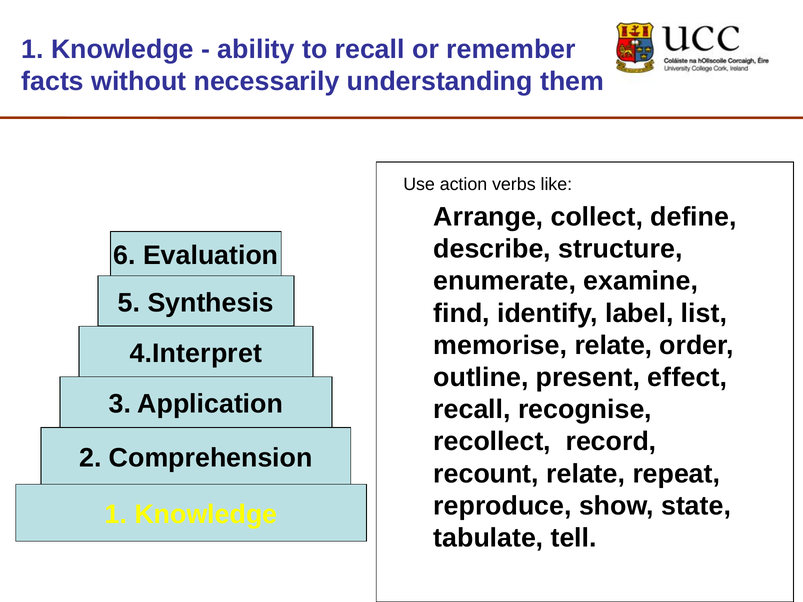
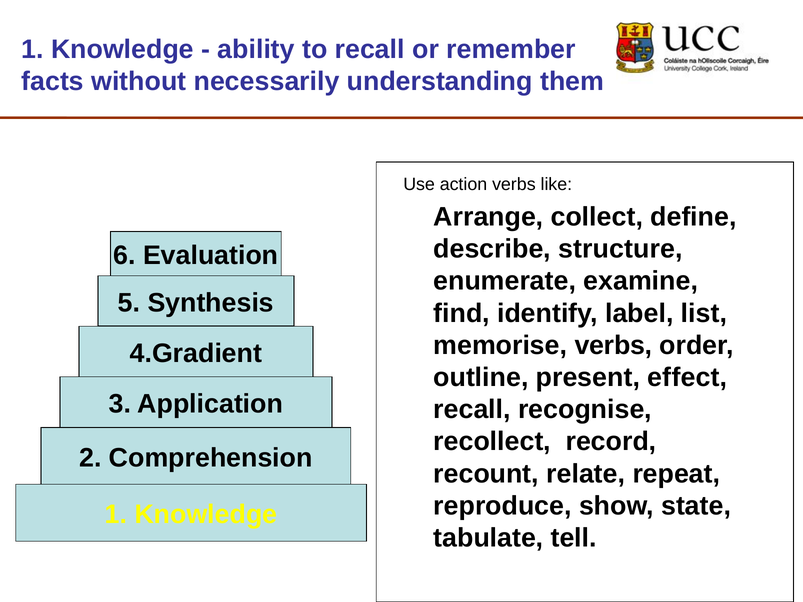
memorise relate: relate -> verbs
4.Interpret: 4.Interpret -> 4.Gradient
